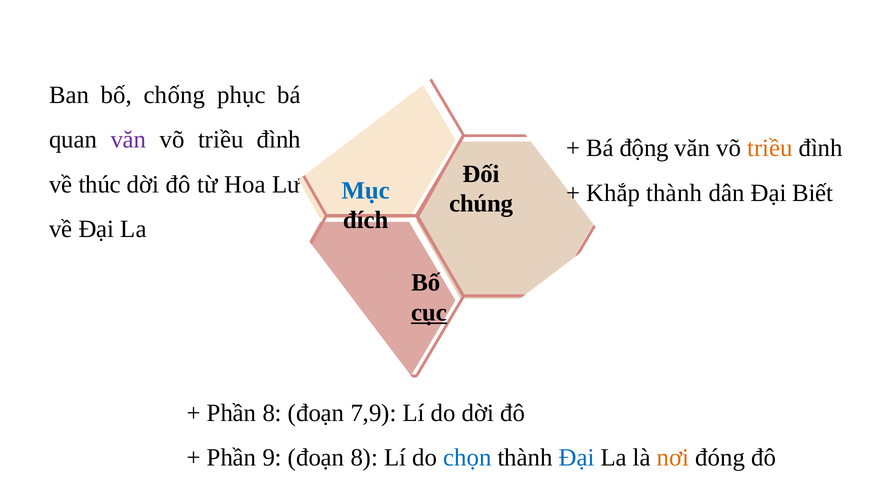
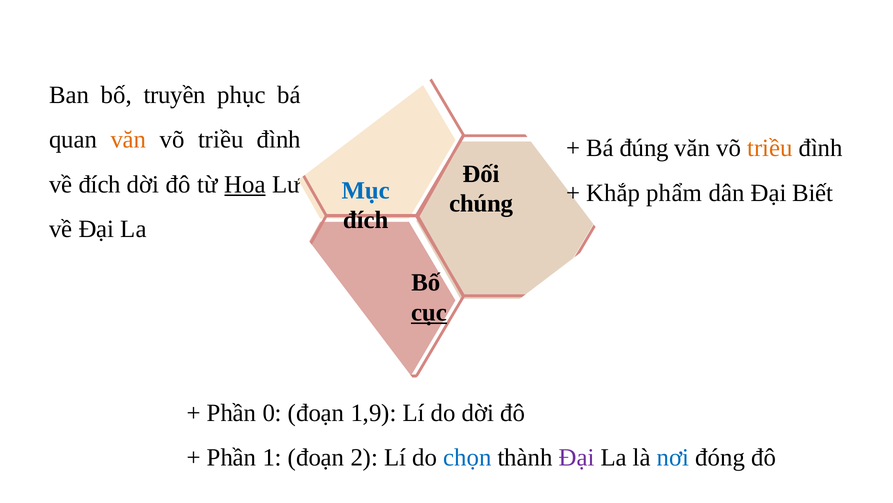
chống: chống -> truyền
văn at (128, 140) colour: purple -> orange
động: động -> đúng
về thúc: thúc -> đích
Hoa underline: none -> present
Khắp thành: thành -> phẩm
Phần 8: 8 -> 0
7,9: 7,9 -> 1,9
9: 9 -> 1
đoạn 8: 8 -> 2
Đại at (577, 457) colour: blue -> purple
nơi colour: orange -> blue
